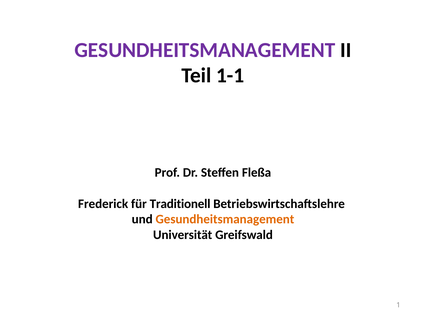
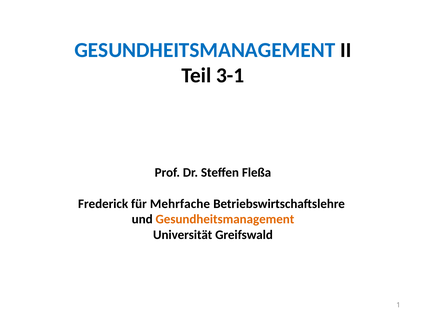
GESUNDHEITSMANAGEMENT at (205, 50) colour: purple -> blue
1-1: 1-1 -> 3-1
Traditionell: Traditionell -> Mehrfache
